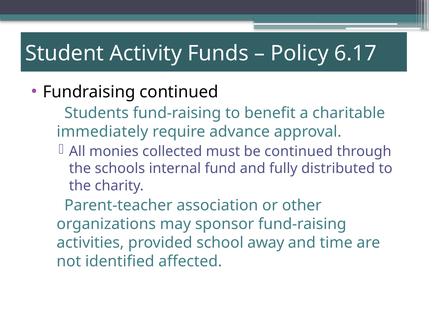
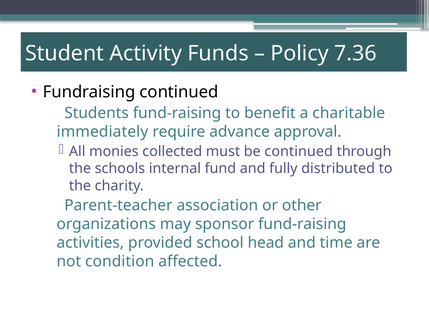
6.17: 6.17 -> 7.36
away: away -> head
identified: identified -> condition
